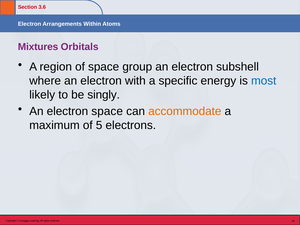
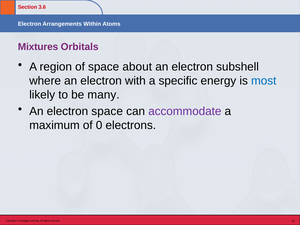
group: group -> about
singly: singly -> many
accommodate colour: orange -> purple
5: 5 -> 0
